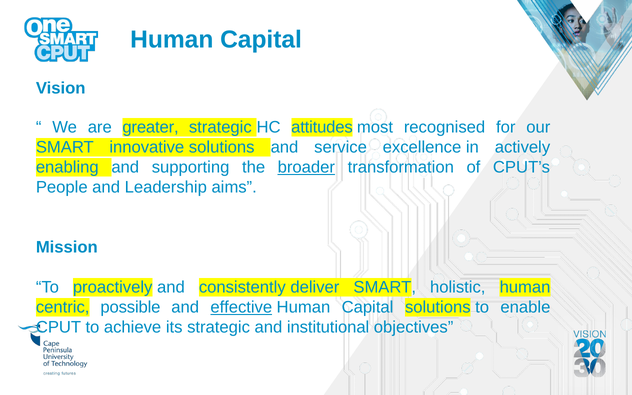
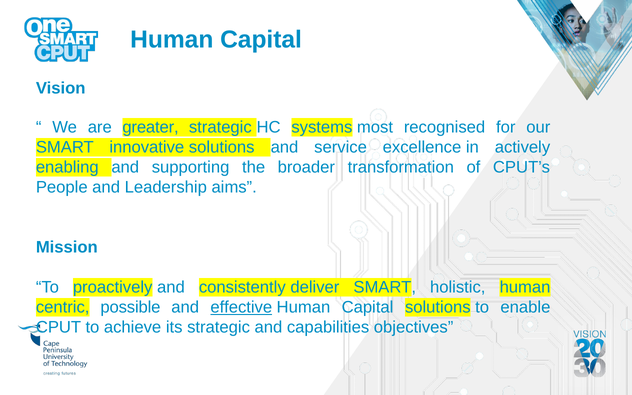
attitudes: attitudes -> systems
broader underline: present -> none
institutional: institutional -> capabilities
